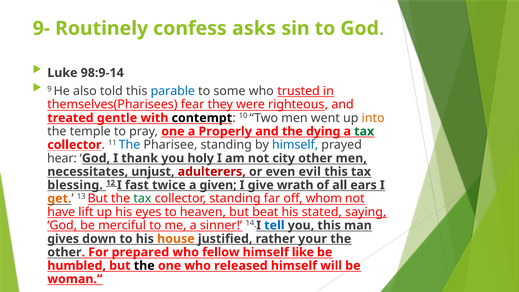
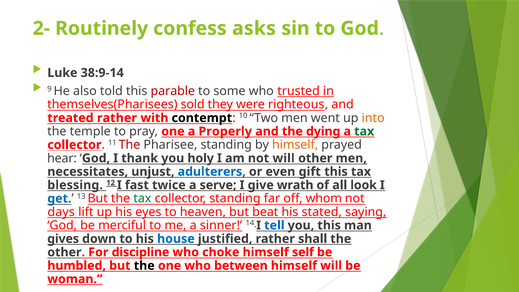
9-: 9- -> 2-
98:9-14: 98:9-14 -> 38:9-14
parable colour: blue -> red
fear: fear -> sold
treated gentle: gentle -> rather
The at (129, 145) colour: blue -> red
himself at (295, 145) colour: blue -> orange
not city: city -> will
adulterers colour: red -> blue
evil: evil -> gift
given: given -> serve
ears: ears -> look
get colour: orange -> blue
have: have -> days
house colour: orange -> blue
your: your -> shall
prepared: prepared -> discipline
fellow: fellow -> choke
like: like -> self
released: released -> between
